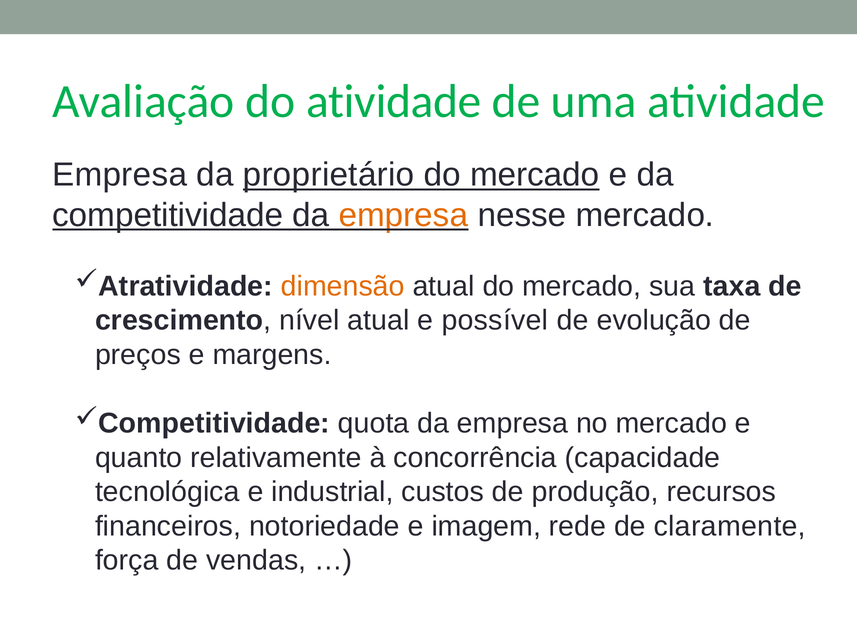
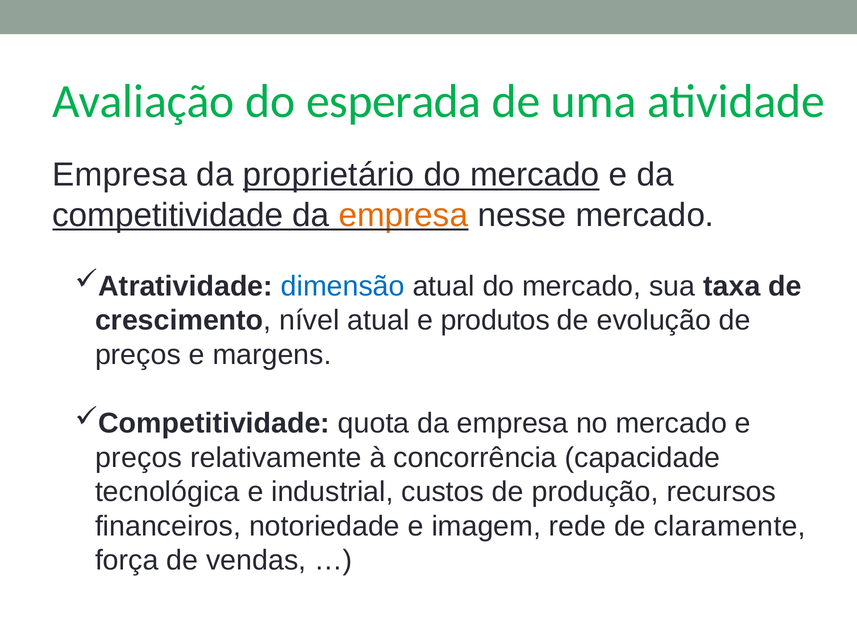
do atividade: atividade -> esperada
dimensão colour: orange -> blue
possível: possível -> produtos
quanto at (139, 457): quanto -> preços
